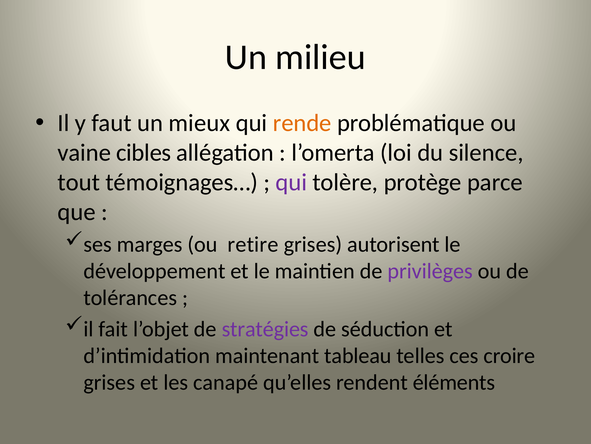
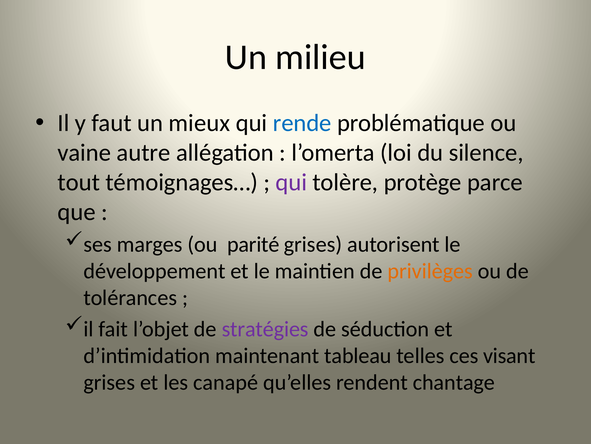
rende colour: orange -> blue
cibles: cibles -> autre
retire: retire -> parité
privilèges colour: purple -> orange
croire: croire -> visant
éléments: éléments -> chantage
